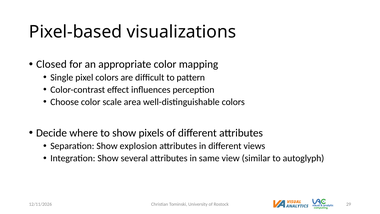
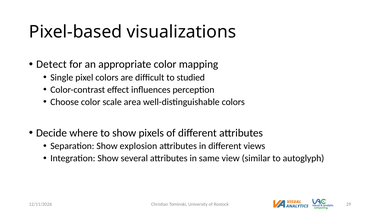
Closed: Closed -> Detect
pattern: pattern -> studied
